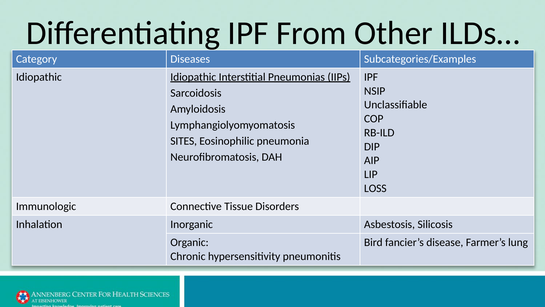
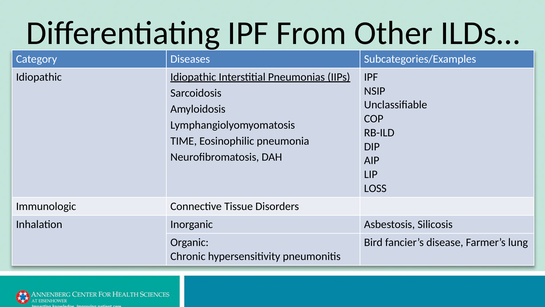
SITES: SITES -> TIME
